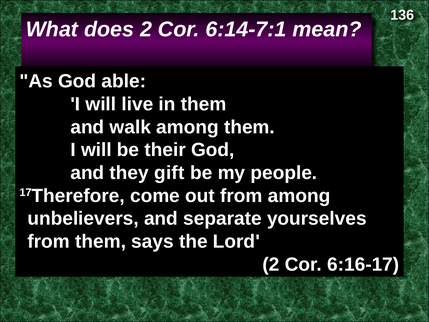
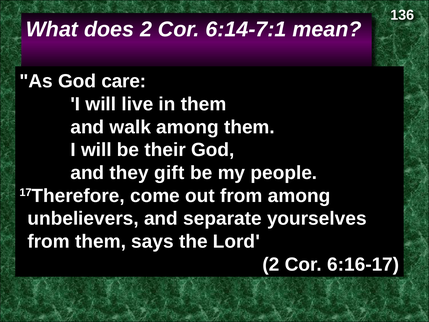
able: able -> care
